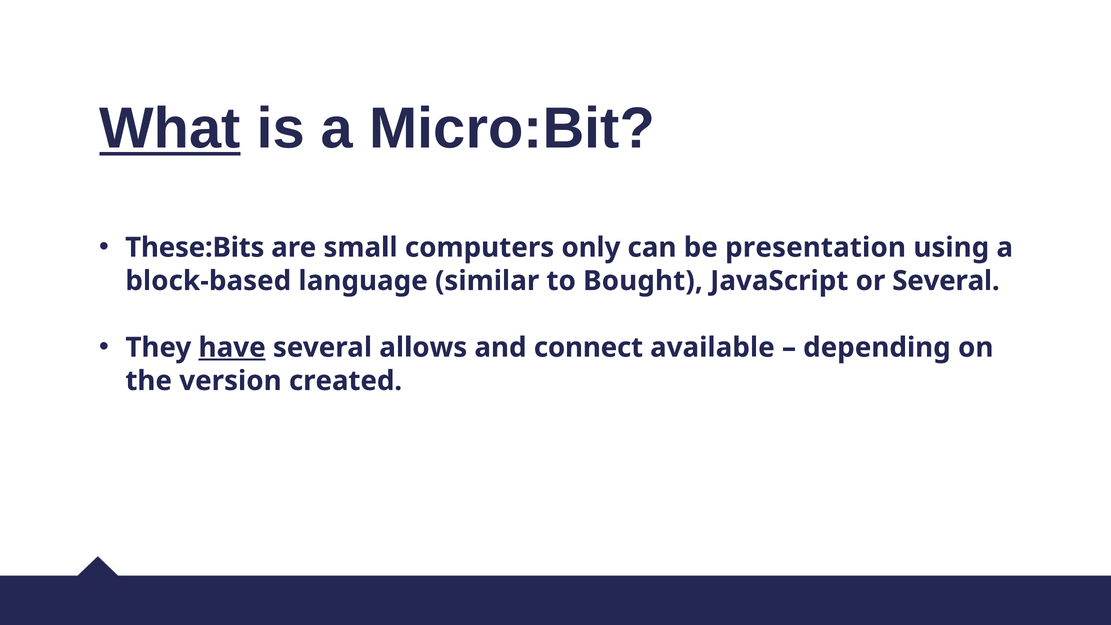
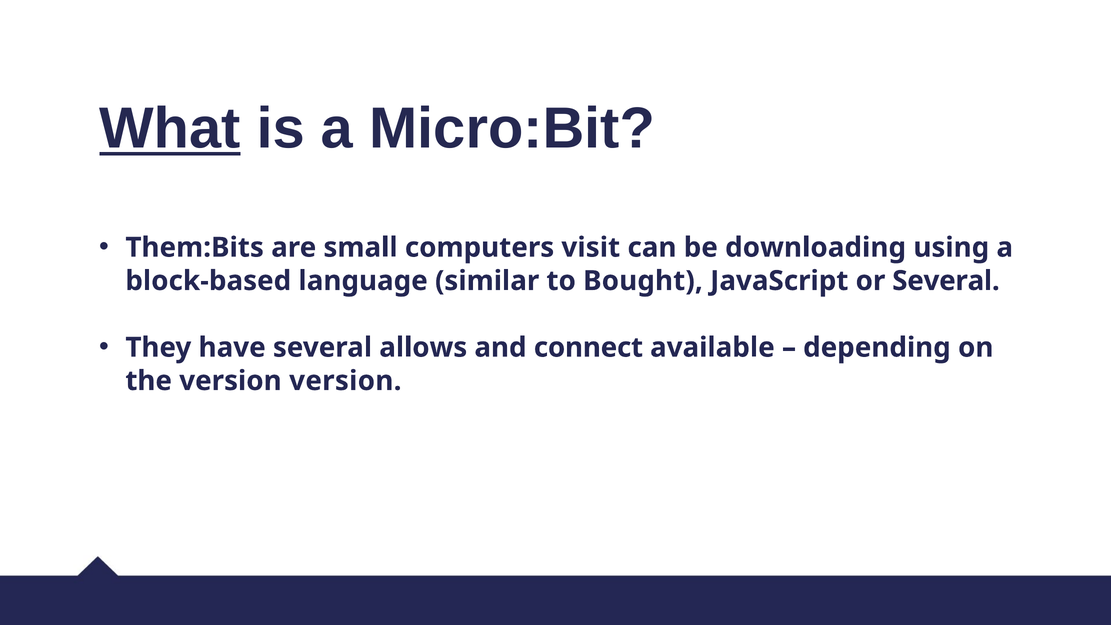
These:Bits: These:Bits -> Them:Bits
only: only -> visit
presentation: presentation -> downloading
have underline: present -> none
version created: created -> version
